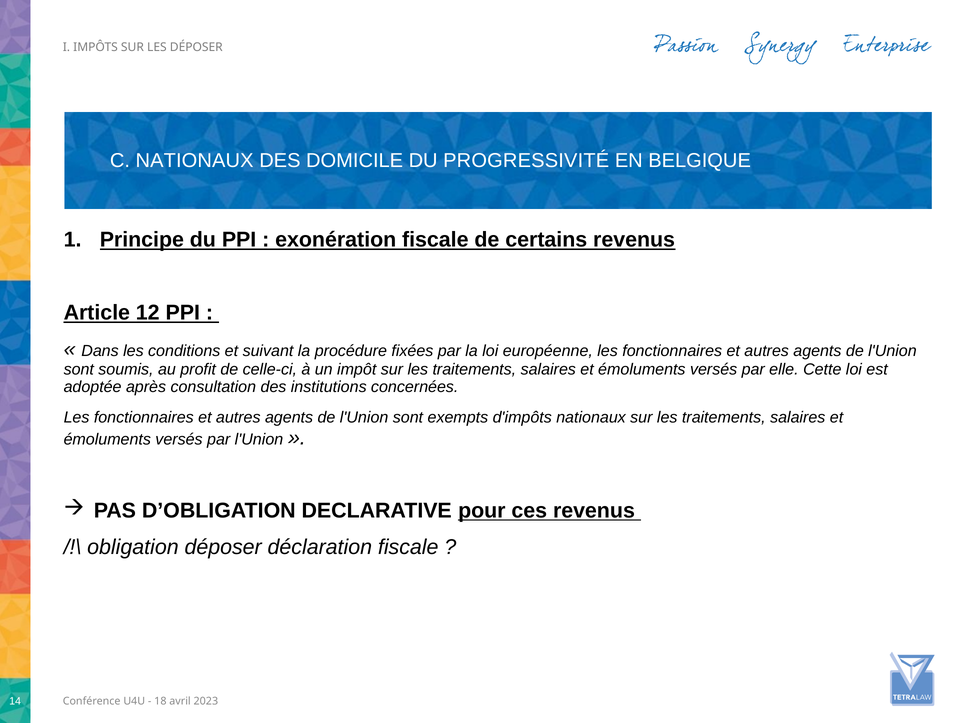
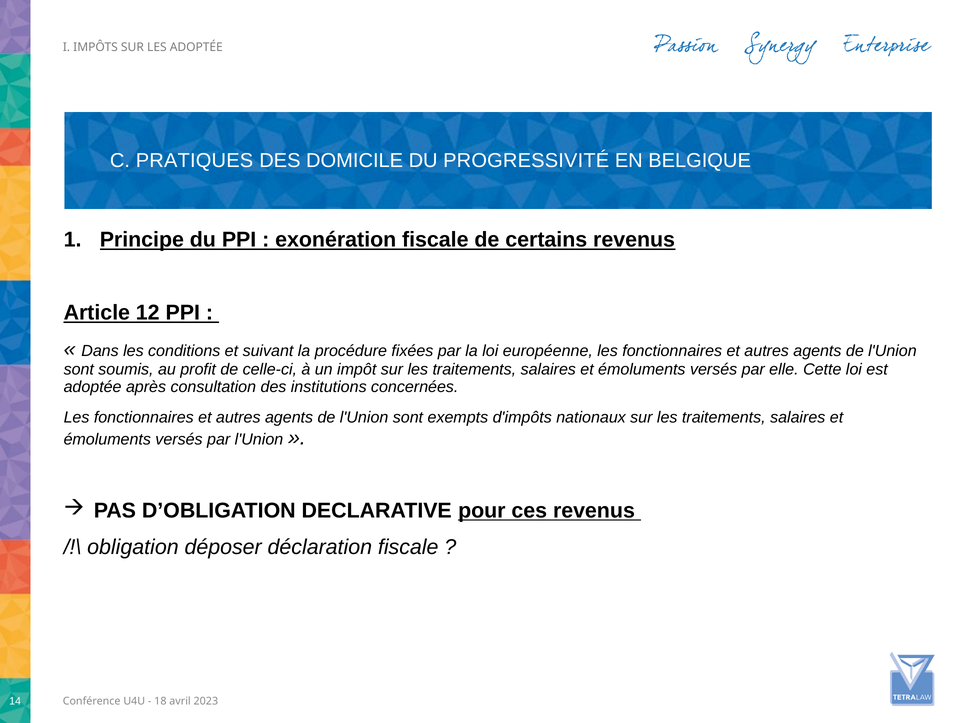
LES DÉPOSER: DÉPOSER -> ADOPTÉE
C NATIONAUX: NATIONAUX -> PRATIQUES
